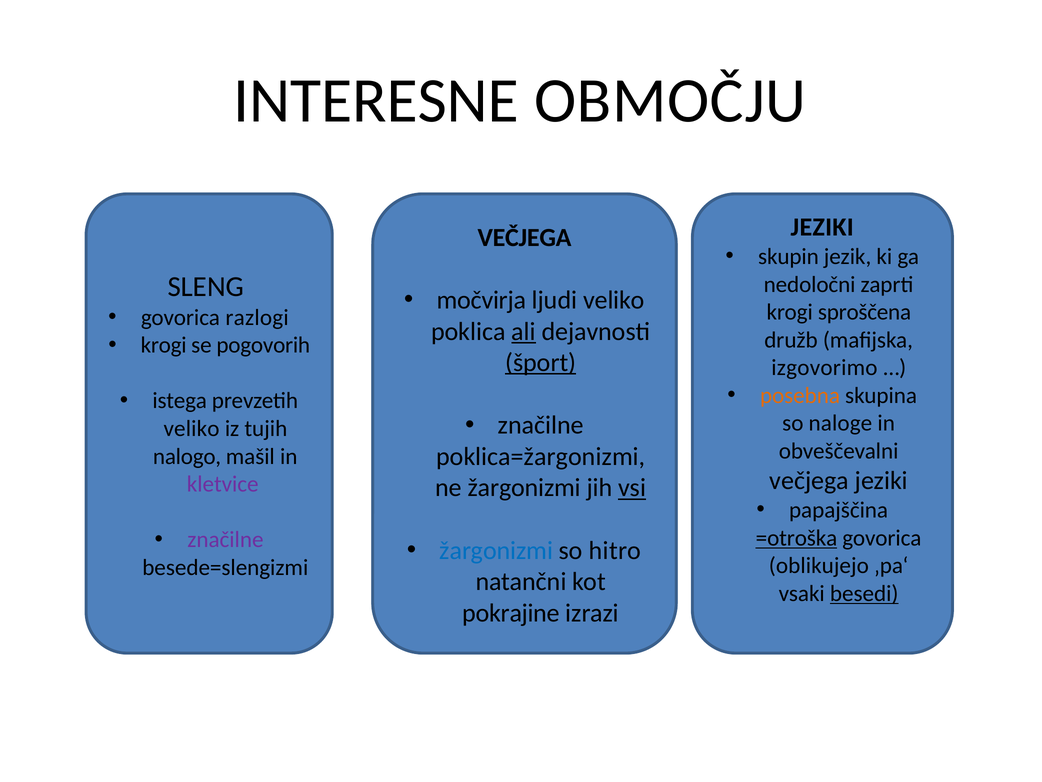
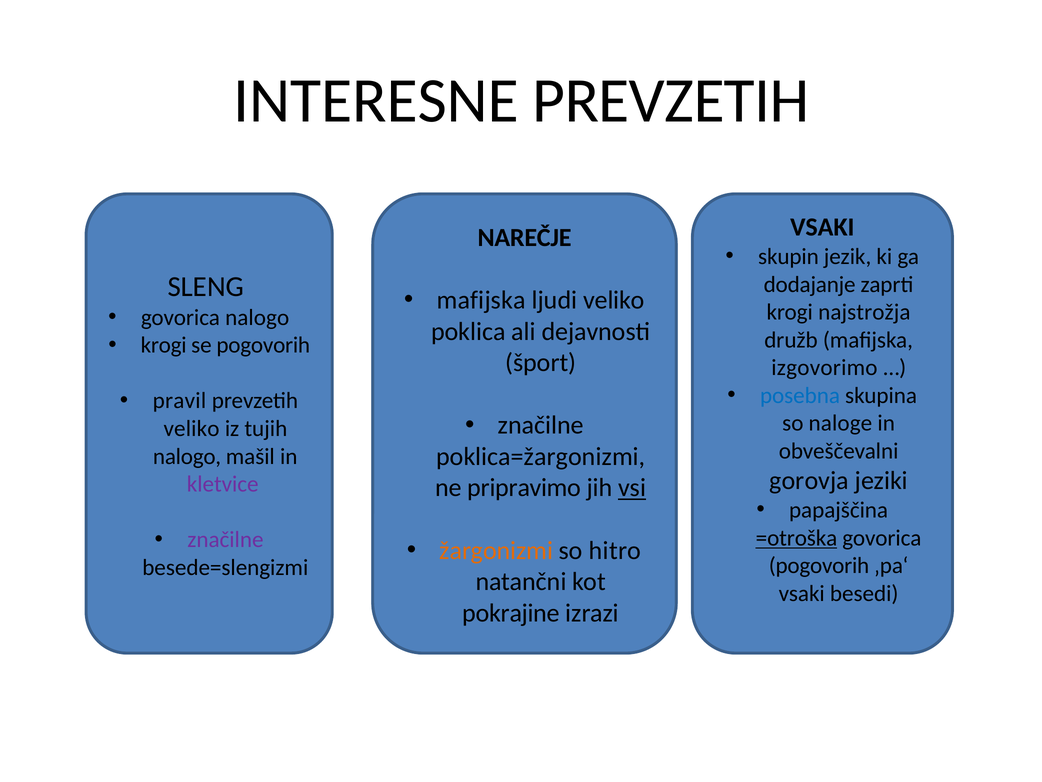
INTERESNE OBMOČJU: OBMOČJU -> PREVZETIH
JEZIKI at (822, 227): JEZIKI -> VSAKI
VEČJEGA at (525, 237): VEČJEGA -> NAREČJE
nedoločni: nedoločni -> dodajanje
močvirja at (481, 300): močvirja -> mafijska
sproščena: sproščena -> najstrožja
govorica razlogi: razlogi -> nalogo
ali underline: present -> none
šport underline: present -> none
posebna colour: orange -> blue
istega: istega -> pravil
večjega at (809, 481): večjega -> gorovja
ne žargonizmi: žargonizmi -> pripravimo
žargonizmi at (496, 550) colour: blue -> orange
oblikujejo at (819, 565): oblikujejo -> pogovorih
besedi underline: present -> none
